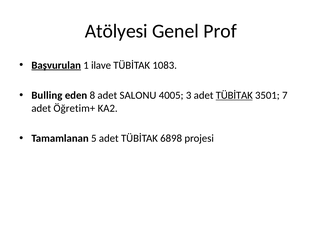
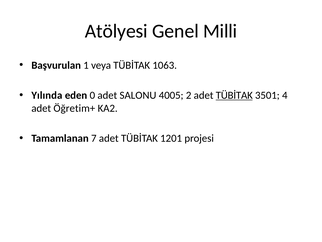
Prof: Prof -> Milli
Başvurulan underline: present -> none
ilave: ilave -> veya
1083: 1083 -> 1063
Bulling: Bulling -> Yılında
8: 8 -> 0
3: 3 -> 2
7: 7 -> 4
5: 5 -> 7
6898: 6898 -> 1201
